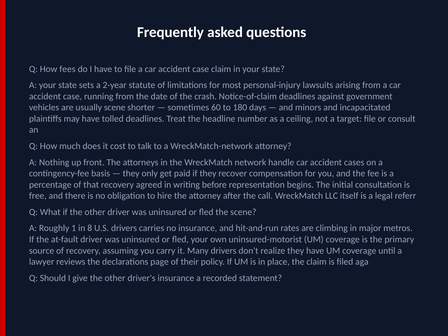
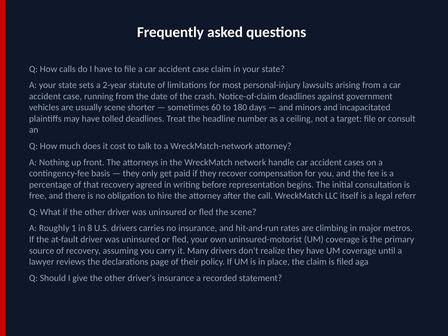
fees: fees -> calls
